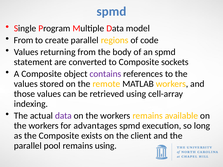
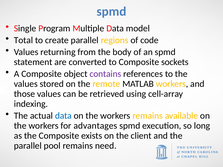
From at (23, 40): From -> Total
data at (63, 116) colour: purple -> blue
remains using: using -> need
